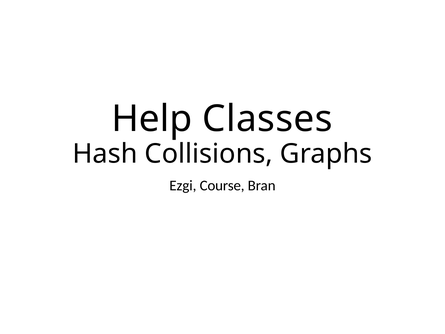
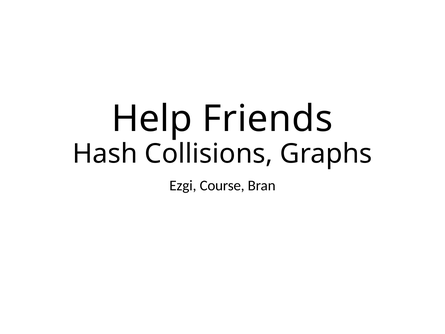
Classes: Classes -> Friends
